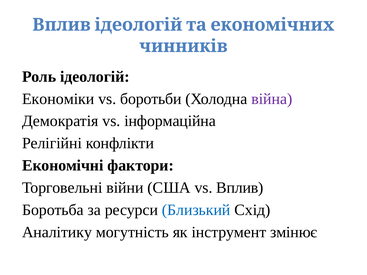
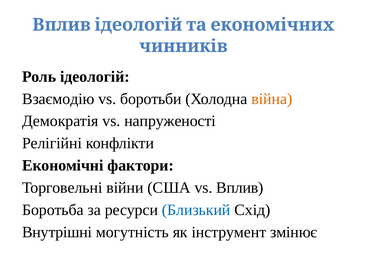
Економіки: Економіки -> Взаємодію
війна colour: purple -> orange
інформаційна: інформаційна -> напруженості
Аналітику: Аналітику -> Внутрішні
